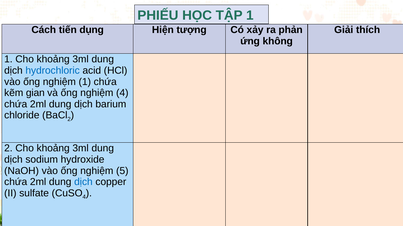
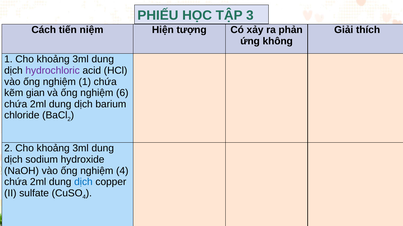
TẬP 1: 1 -> 3
dụng: dụng -> niệm
hydrochloric colour: blue -> purple
nghiệm 4: 4 -> 6
nghiệm 5: 5 -> 4
